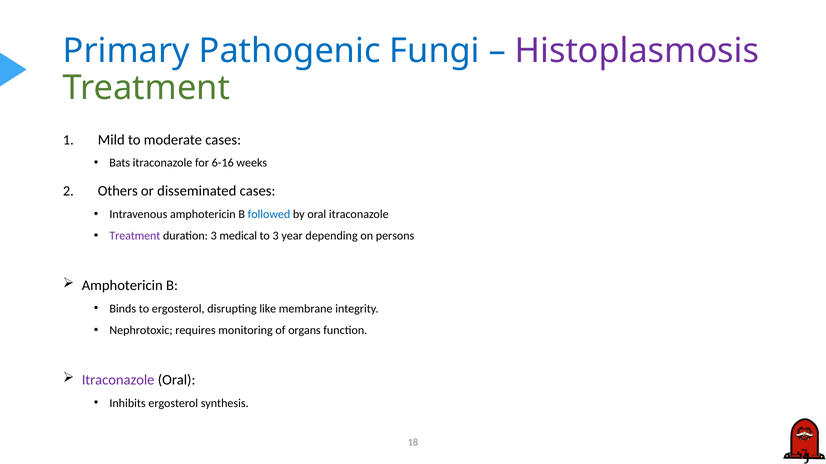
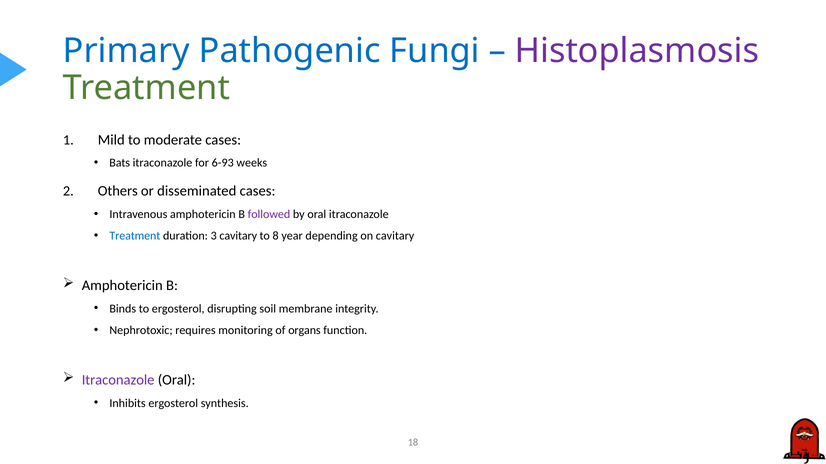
6-16: 6-16 -> 6-93
followed colour: blue -> purple
Treatment at (135, 236) colour: purple -> blue
3 medical: medical -> cavitary
to 3: 3 -> 8
on persons: persons -> cavitary
like: like -> soil
